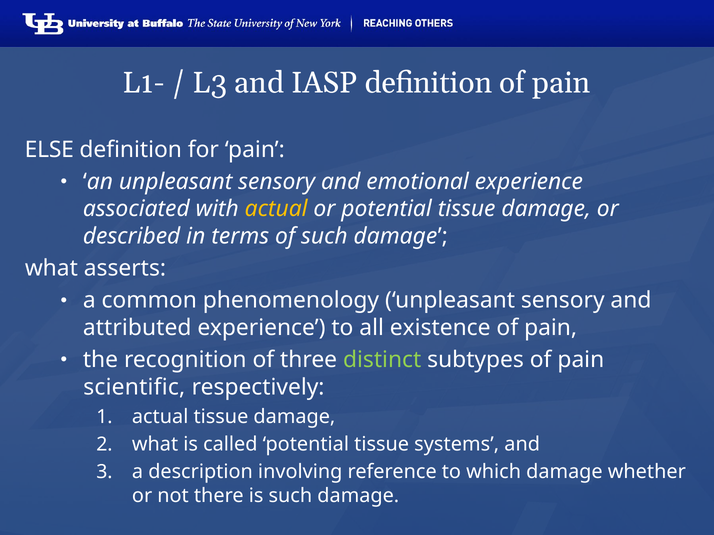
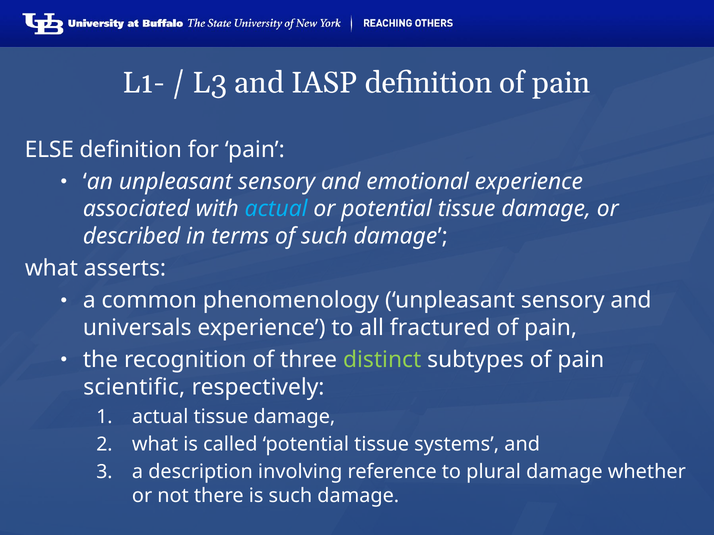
actual at (276, 209) colour: yellow -> light blue
attributed: attributed -> universals
existence: existence -> fractured
which: which -> plural
